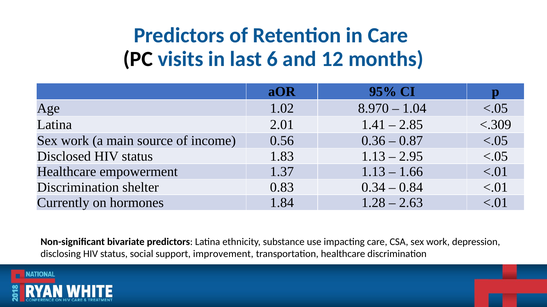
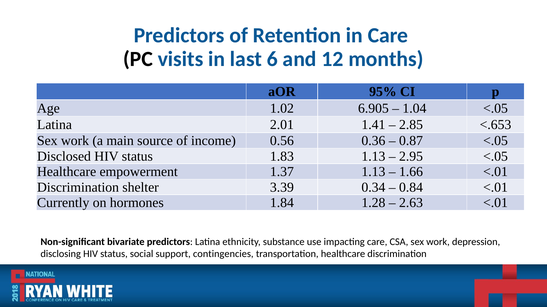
8.970: 8.970 -> 6.905
<.309: <.309 -> <.653
0.83: 0.83 -> 3.39
improvement: improvement -> contingencies
